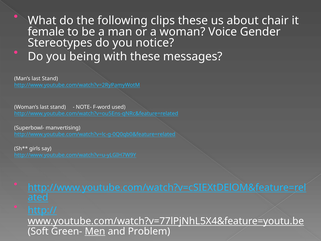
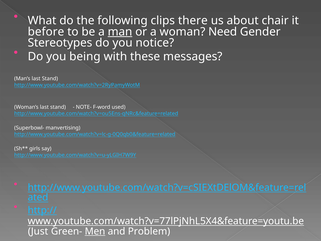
clips these: these -> there
female: female -> before
man underline: none -> present
Voice: Voice -> Need
Soft: Soft -> Just
